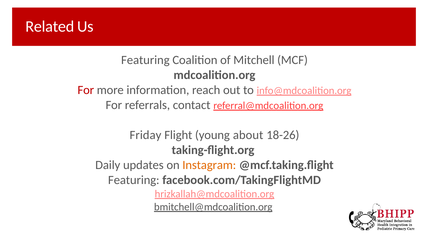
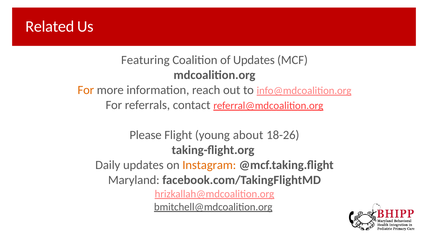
of Mitchell: Mitchell -> Updates
For at (86, 90) colour: red -> orange
Friday: Friday -> Please
Featuring at (134, 180): Featuring -> Maryland
